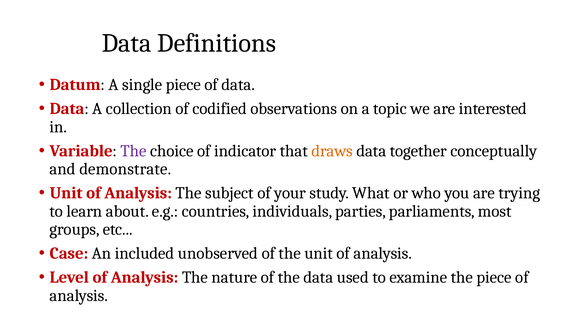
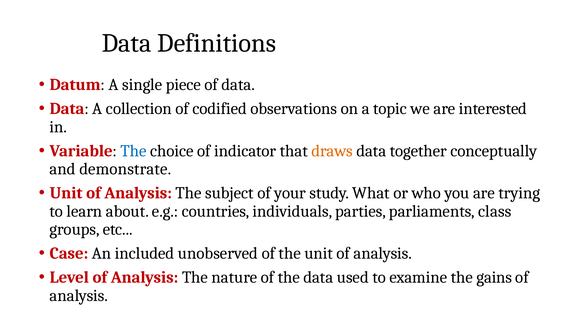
The at (134, 151) colour: purple -> blue
most: most -> class
the piece: piece -> gains
